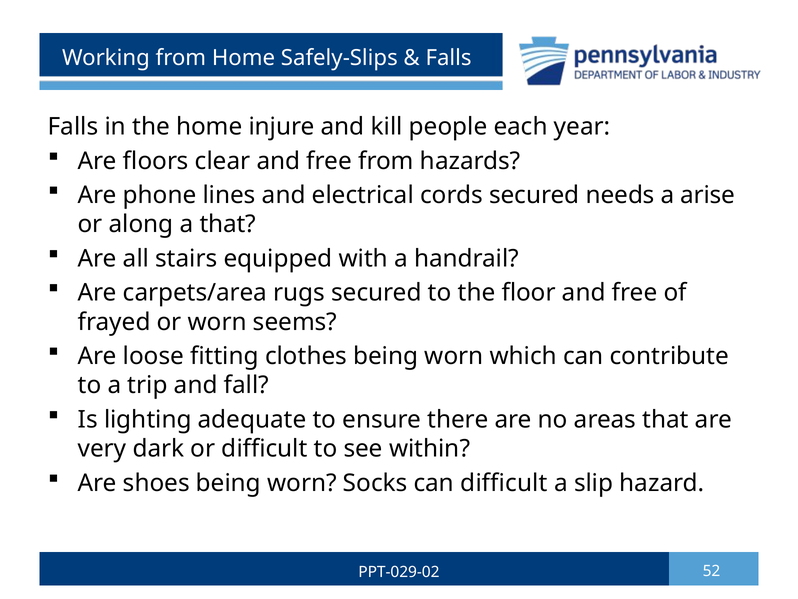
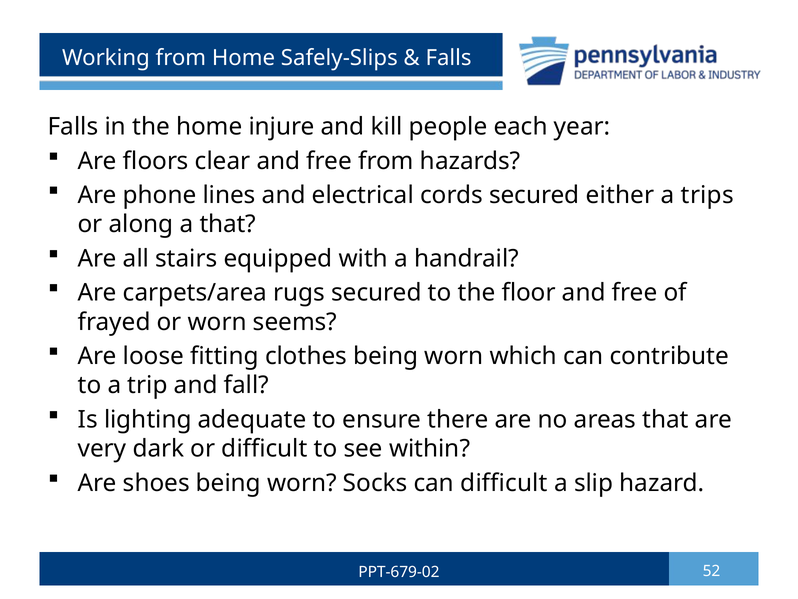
needs: needs -> either
arise: arise -> trips
PPT-029-02: PPT-029-02 -> PPT-679-02
